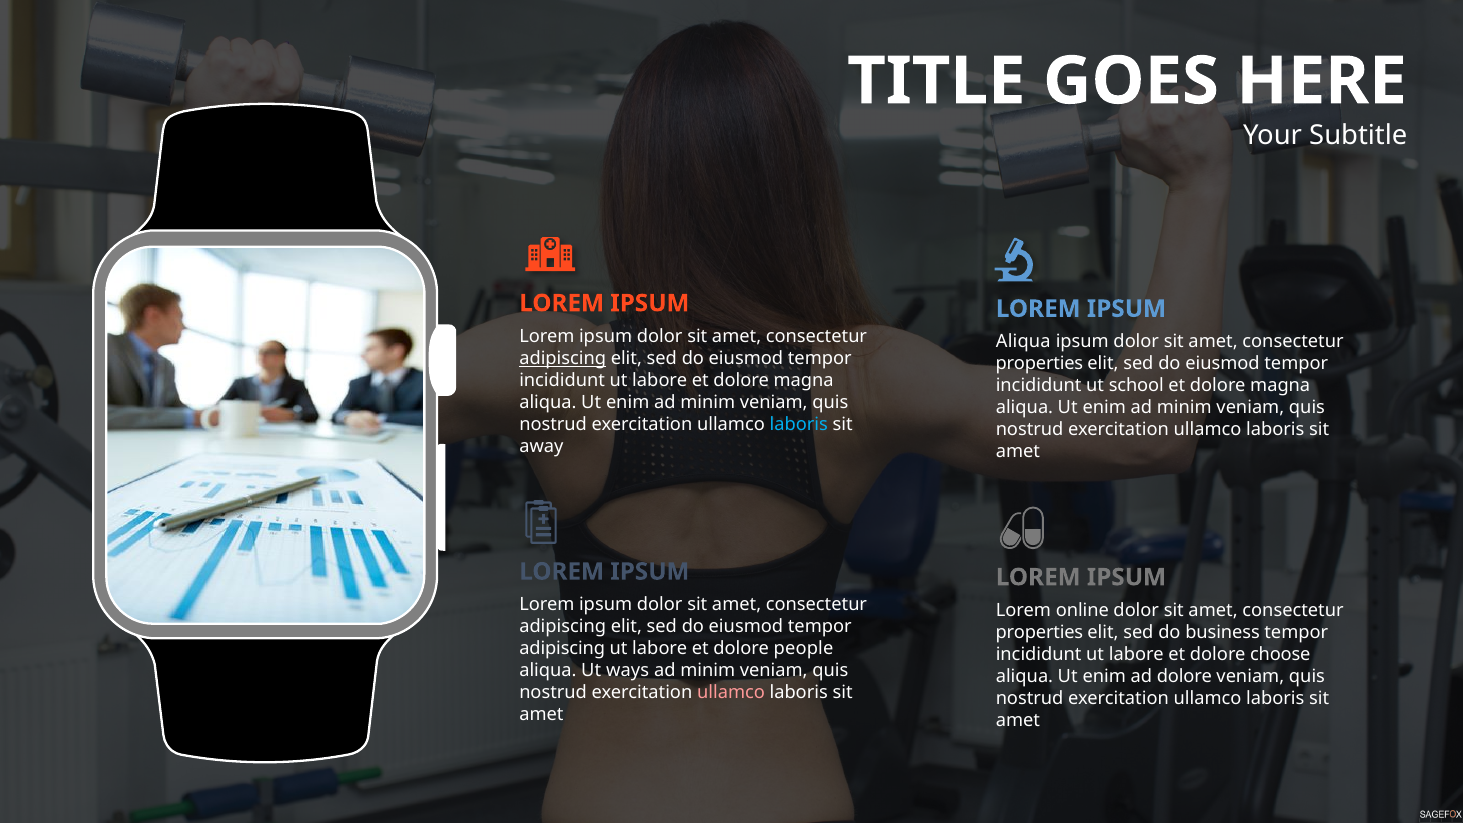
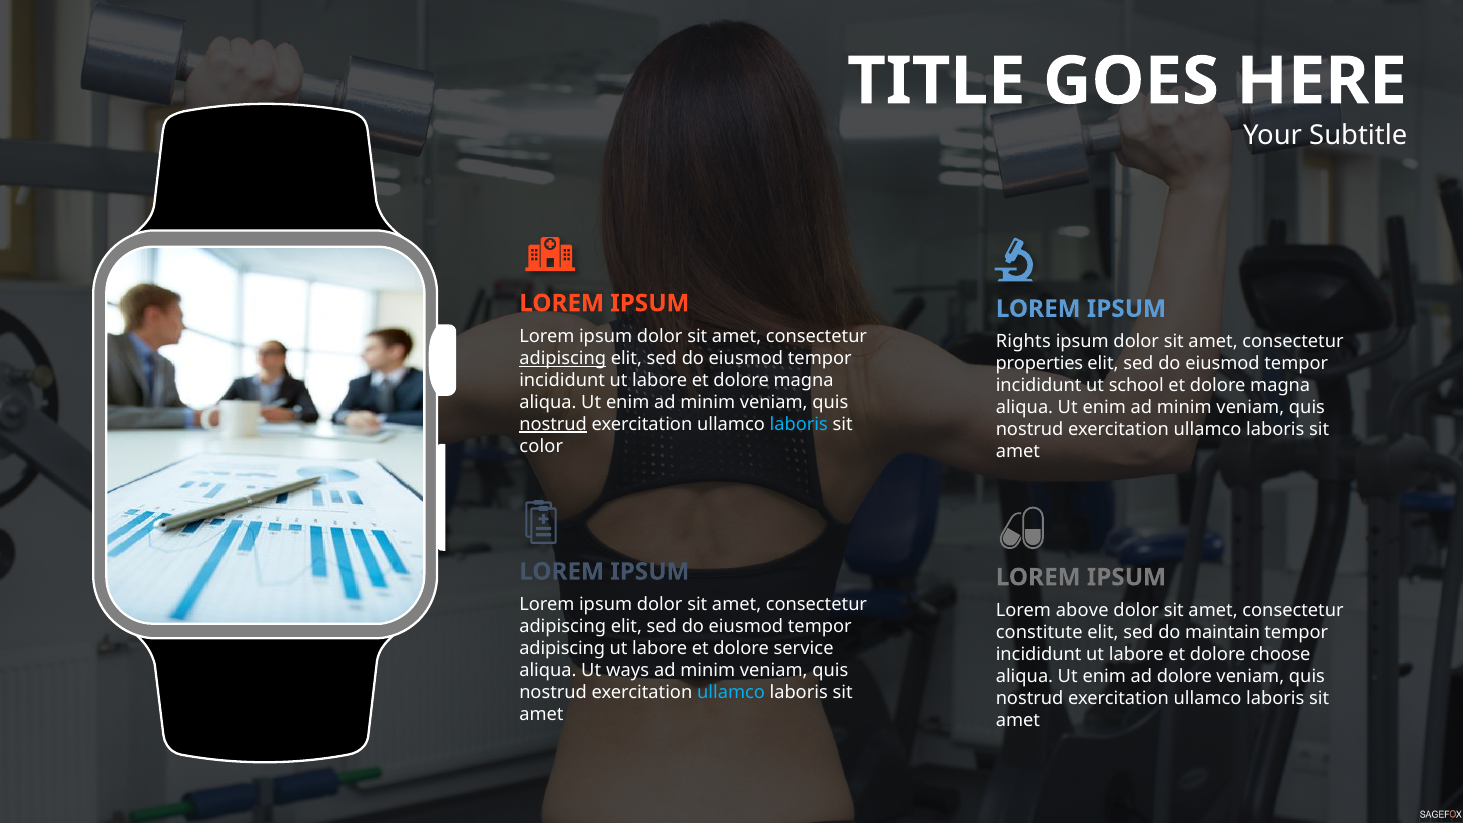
Aliqua at (1023, 342): Aliqua -> Rights
nostrud at (553, 424) underline: none -> present
away: away -> color
online: online -> above
properties at (1039, 632): properties -> constitute
business: business -> maintain
people: people -> service
ullamco at (731, 692) colour: pink -> light blue
